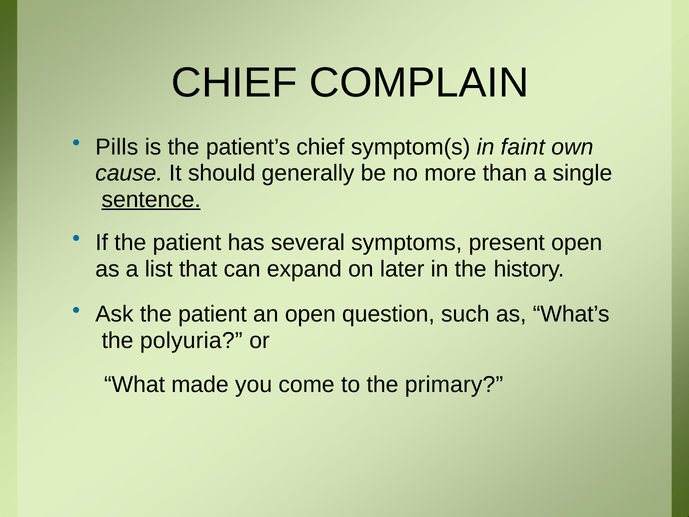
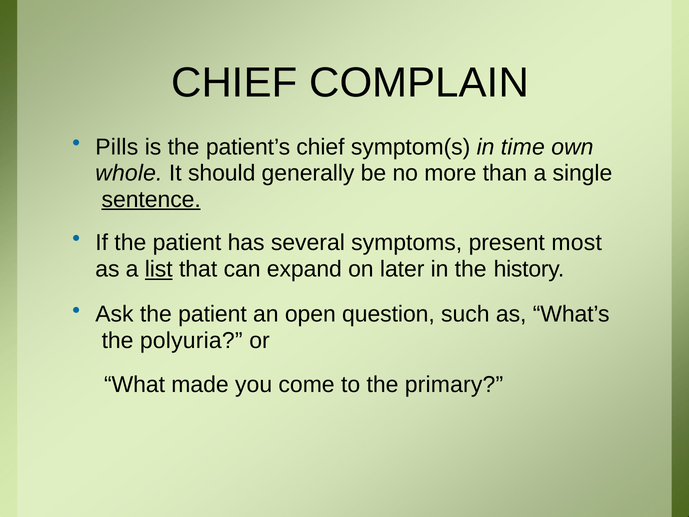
faint: faint -> time
cause: cause -> whole
present open: open -> most
list underline: none -> present
